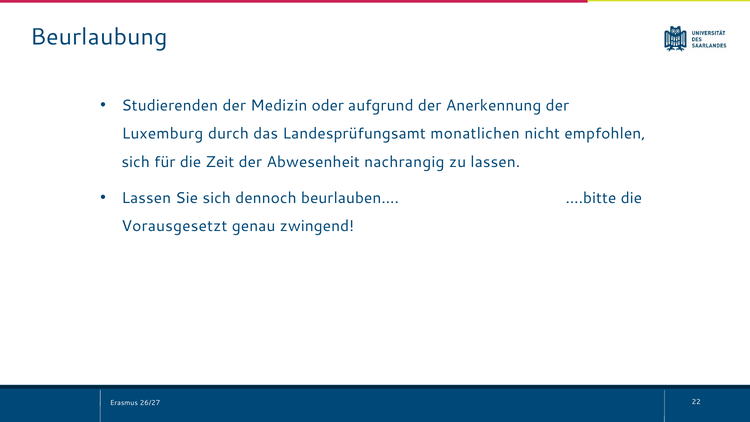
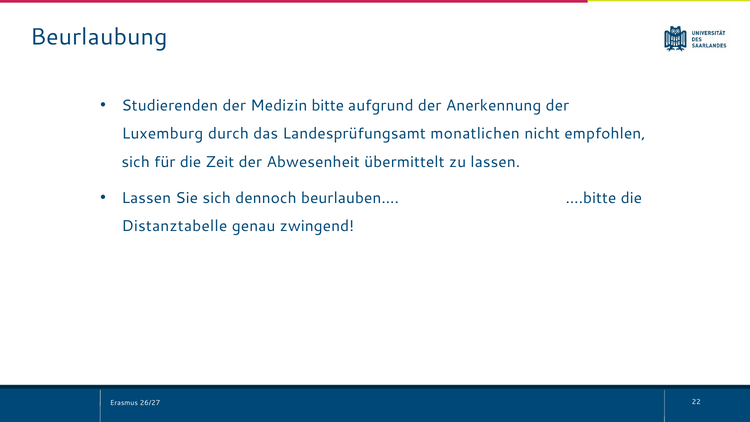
oder: oder -> bitte
nachrangig: nachrangig -> übermittelt
Vorausgesetzt: Vorausgesetzt -> Distanztabelle
